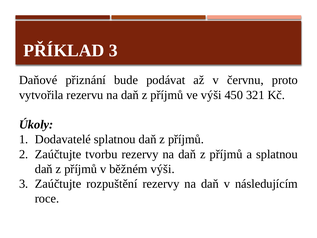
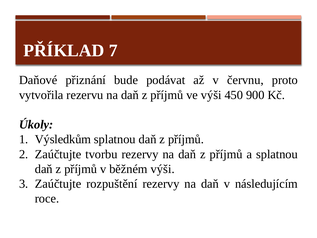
PŘÍKLAD 3: 3 -> 7
321: 321 -> 900
Dodavatelé: Dodavatelé -> Výsledkům
